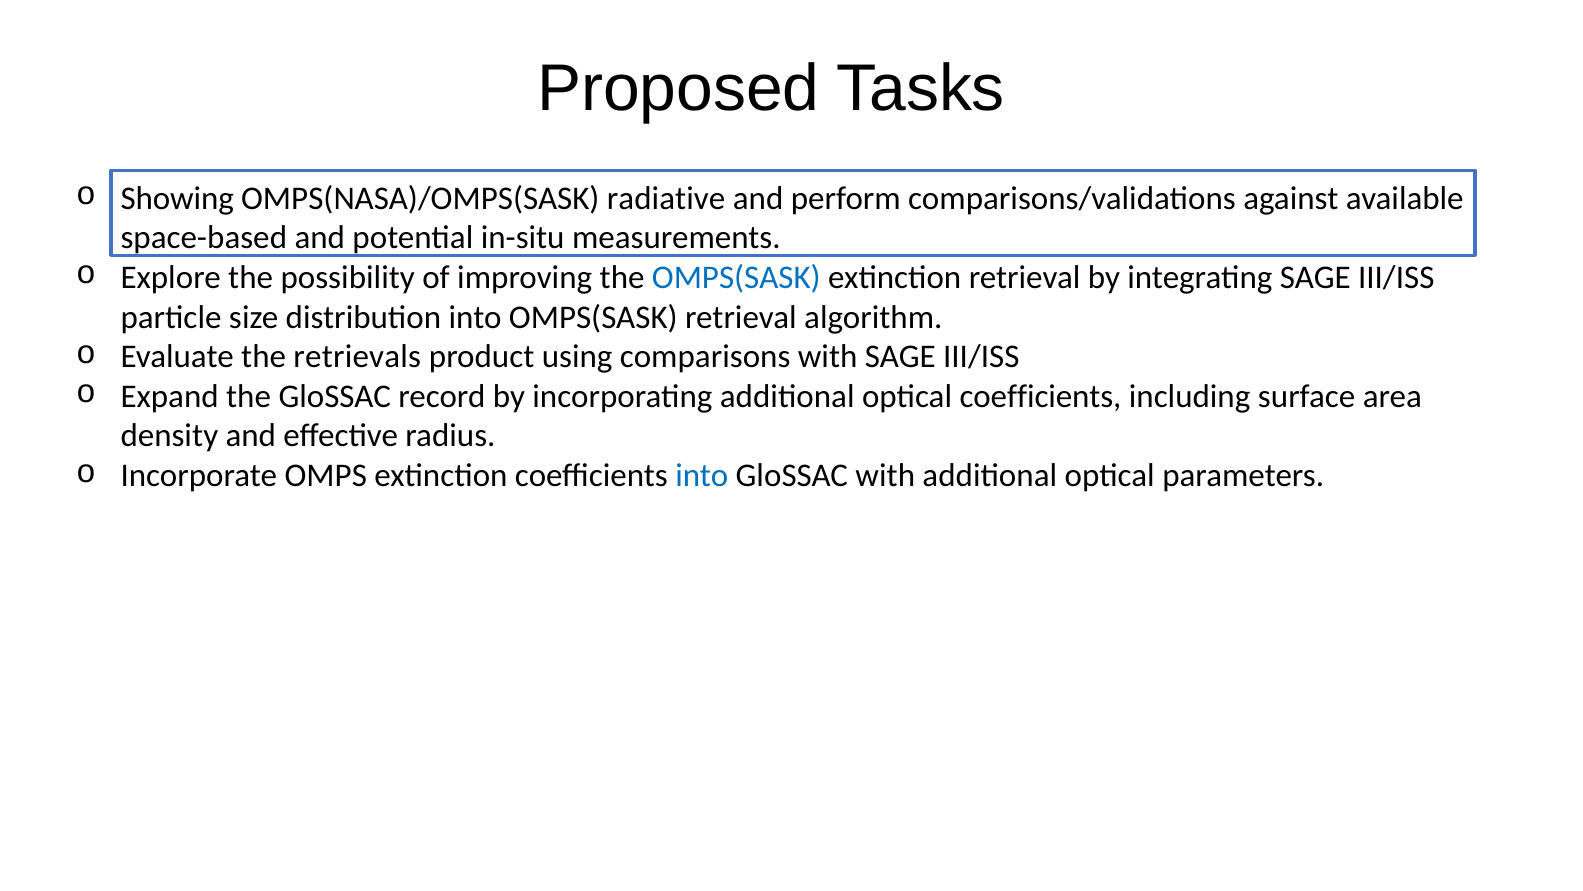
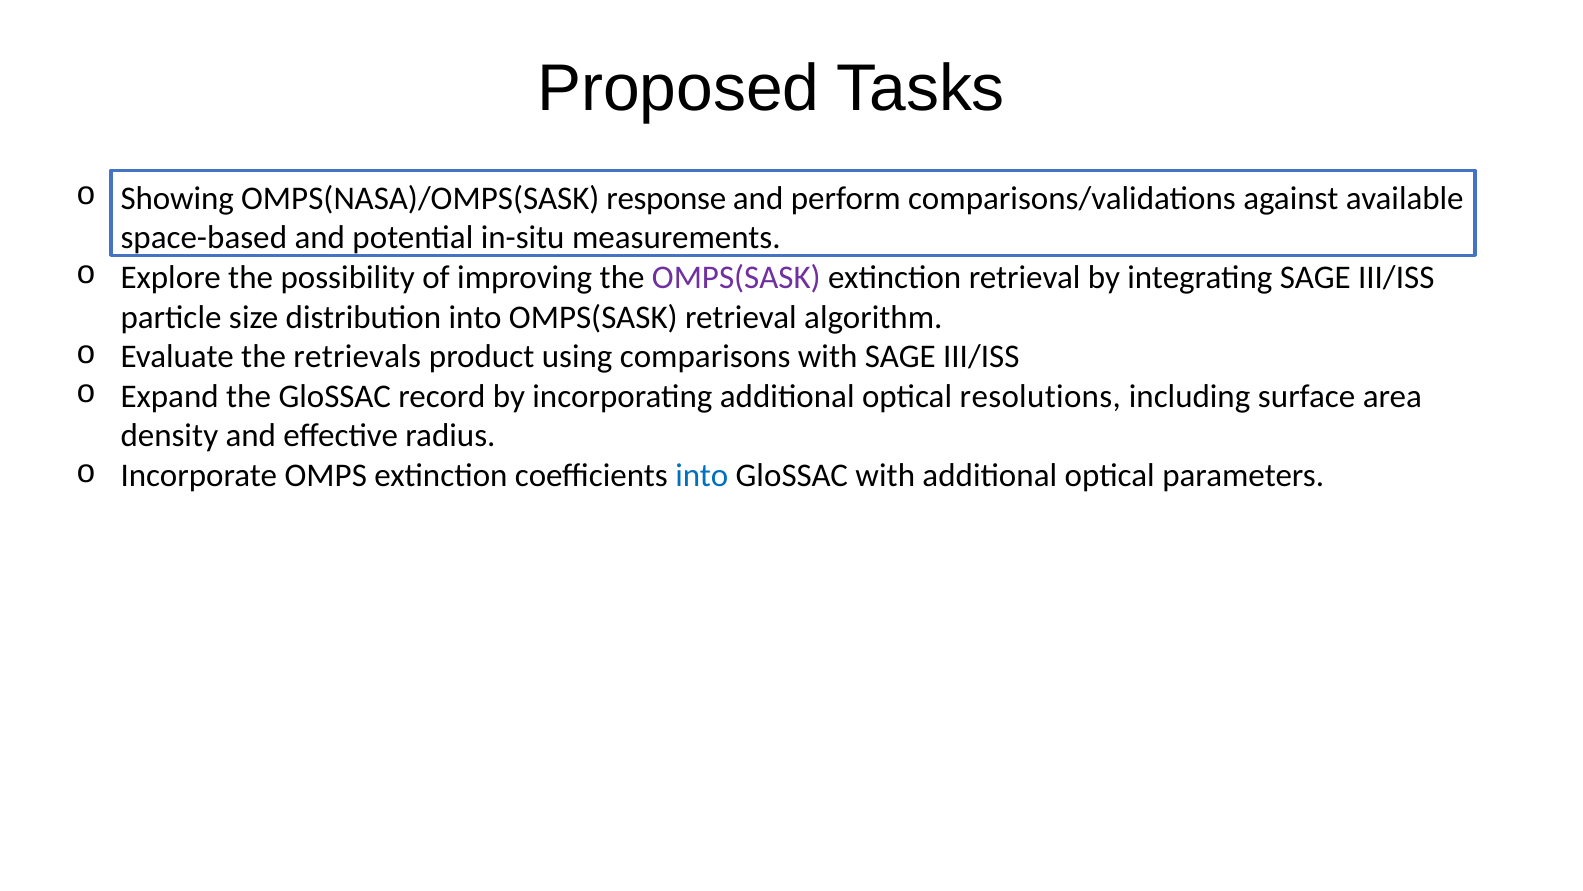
radiative: radiative -> response
OMPS(SASK at (736, 277) colour: blue -> purple
optical coefficients: coefficients -> resolutions
